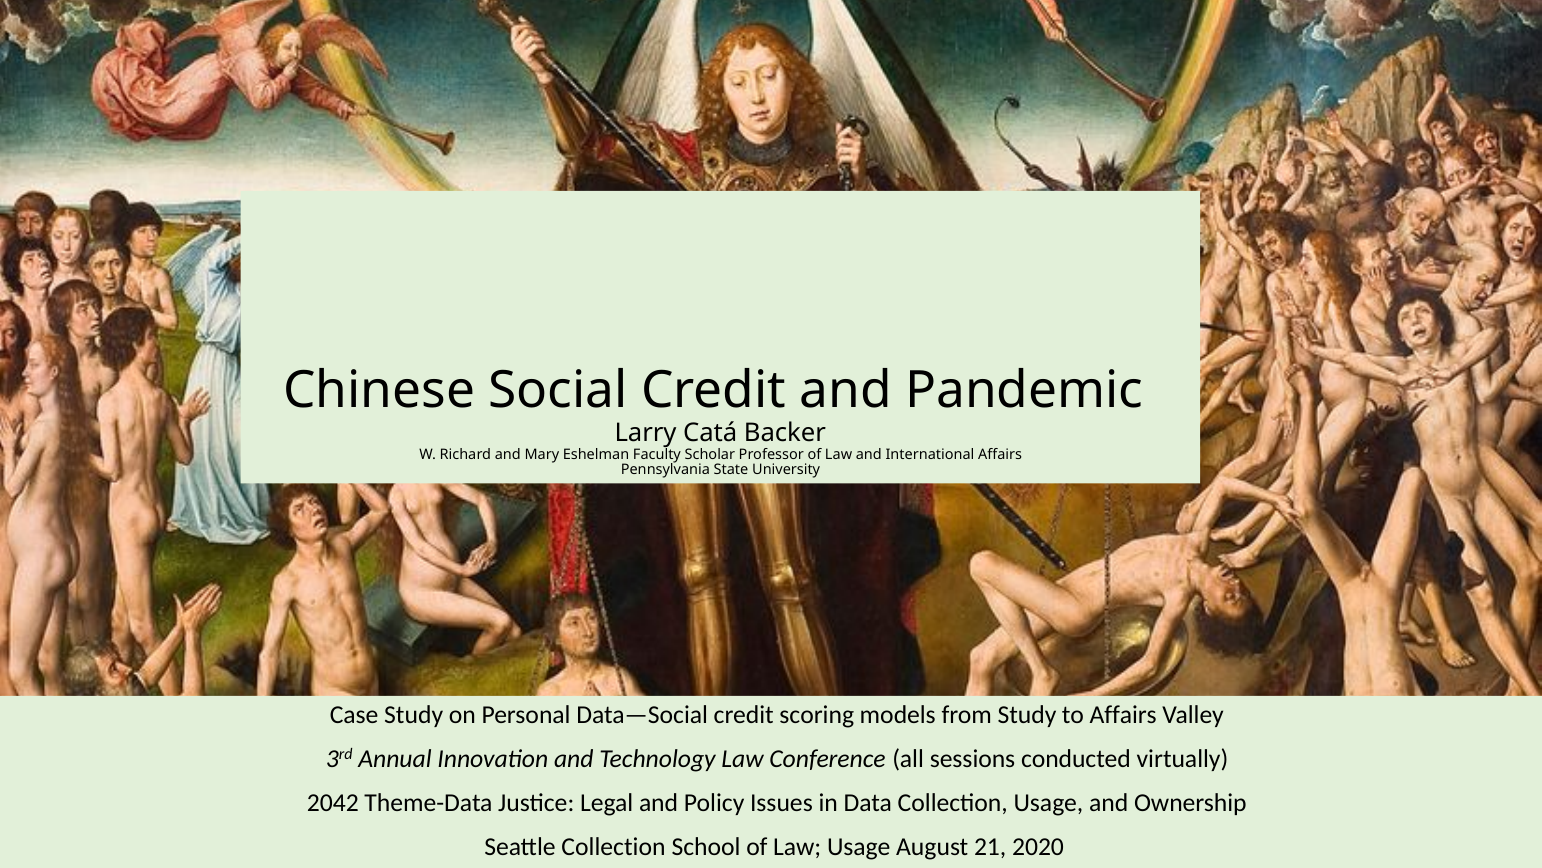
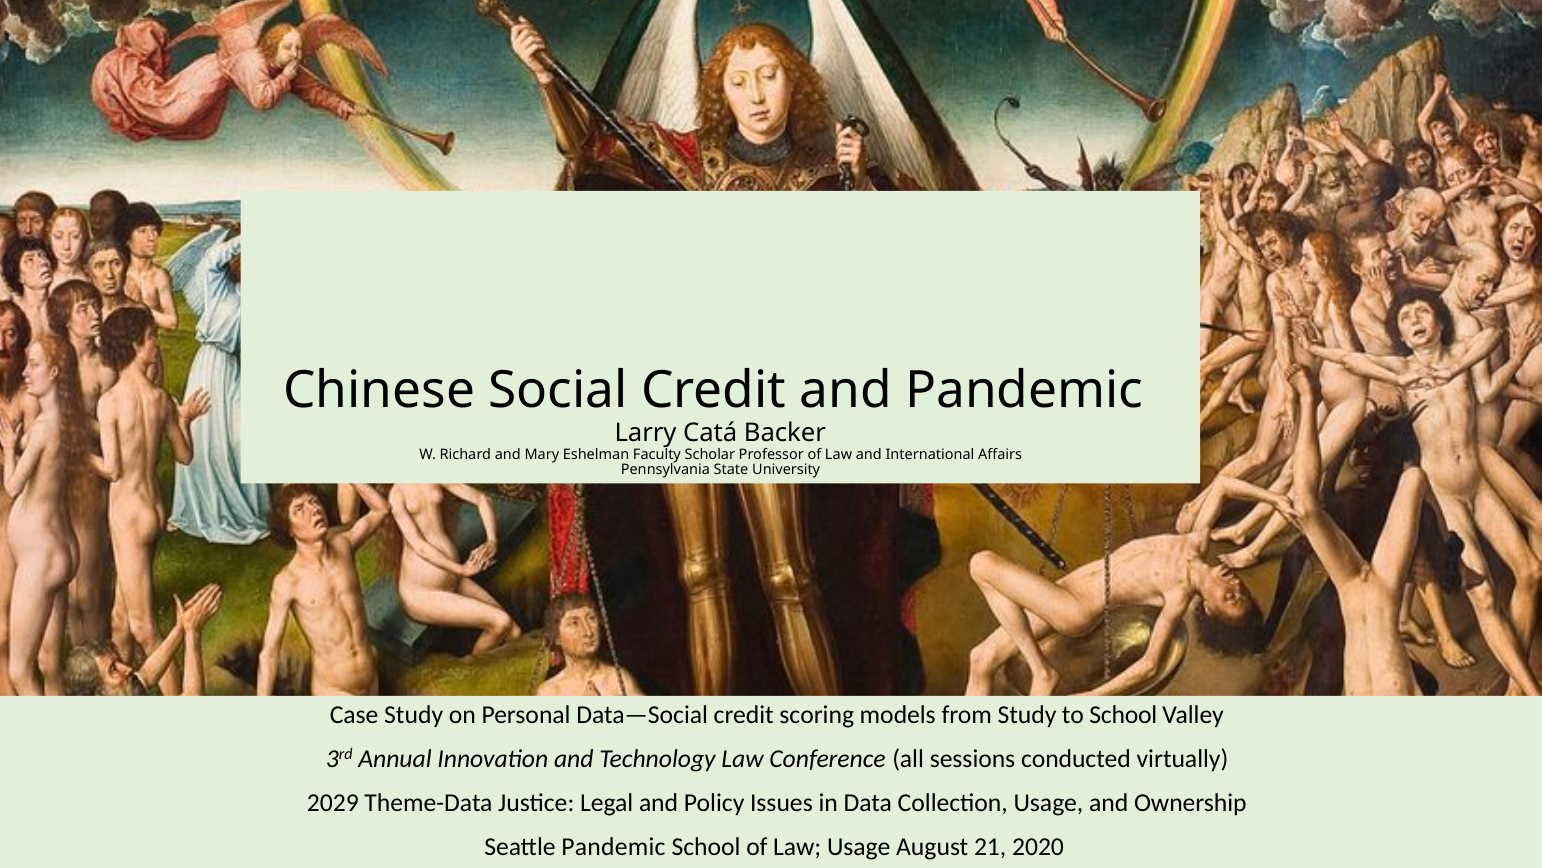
to Affairs: Affairs -> School
2042: 2042 -> 2029
Seattle Collection: Collection -> Pandemic
